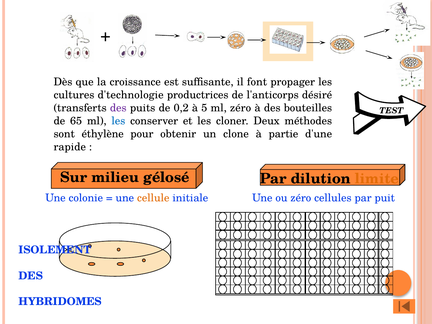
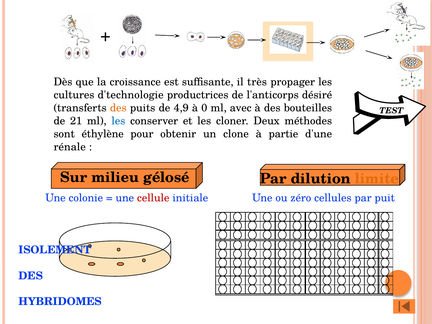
font: font -> très
des at (118, 108) colour: purple -> orange
0,2: 0,2 -> 4,9
5: 5 -> 0
ml zéro: zéro -> avec
65: 65 -> 21
rapide: rapide -> rénale
cellule colour: orange -> red
